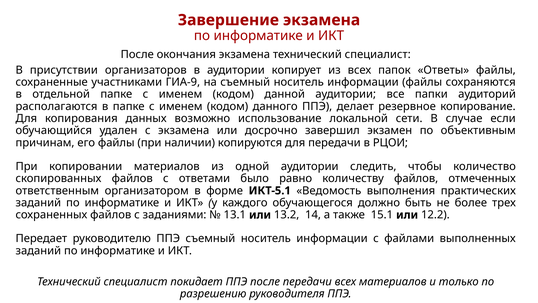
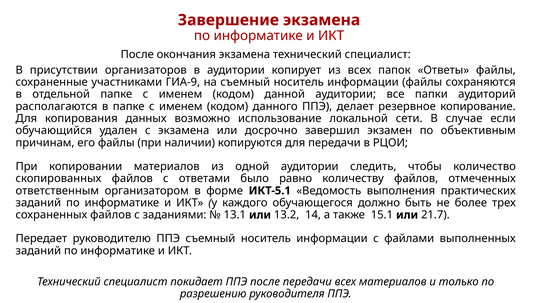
12.2: 12.2 -> 21.7
